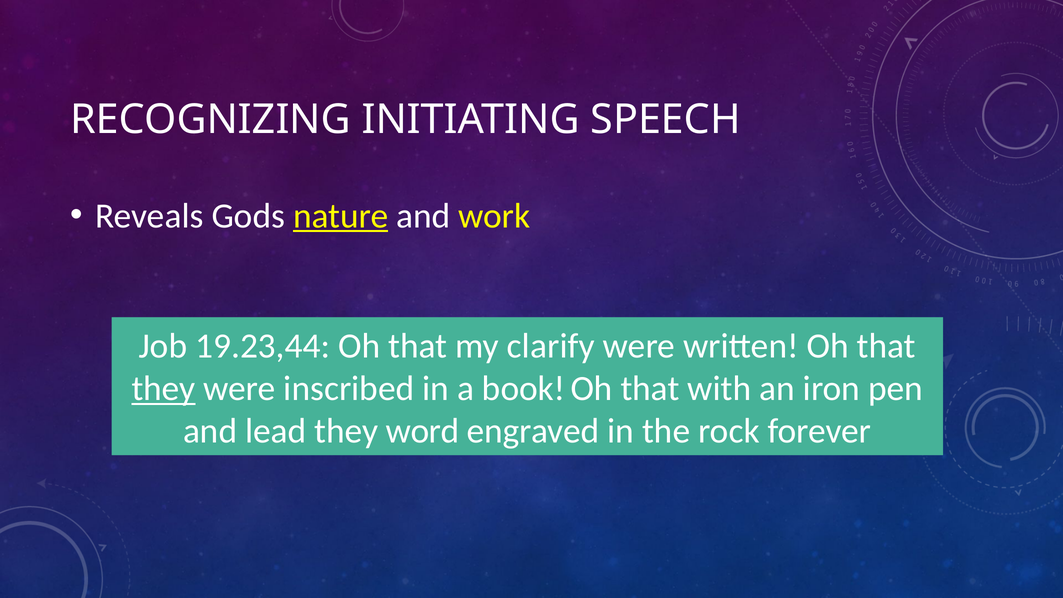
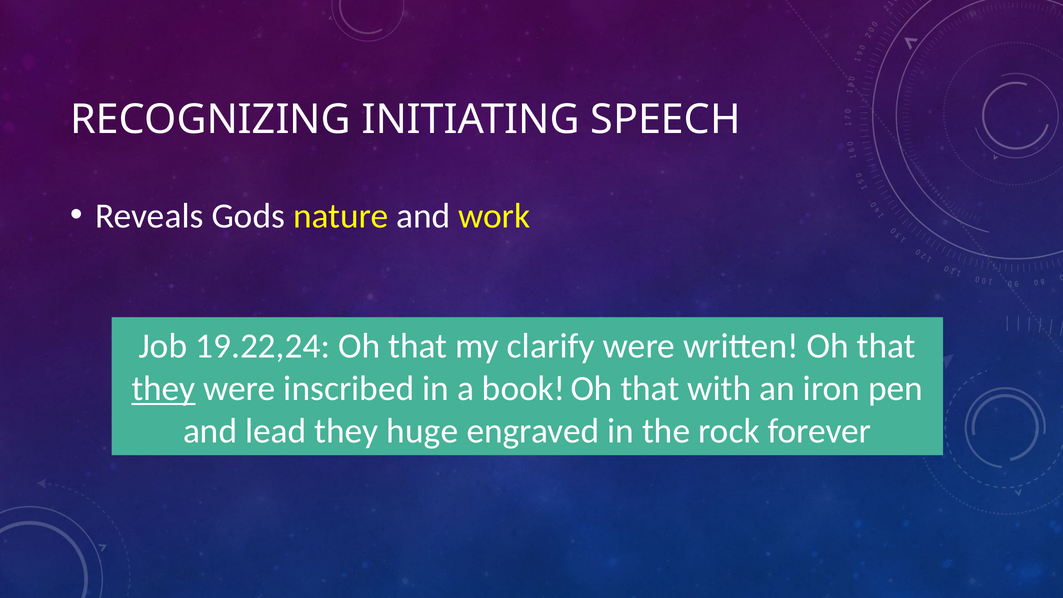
nature underline: present -> none
19.23,44: 19.23,44 -> 19.22,24
word: word -> huge
